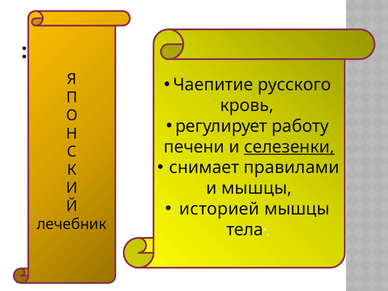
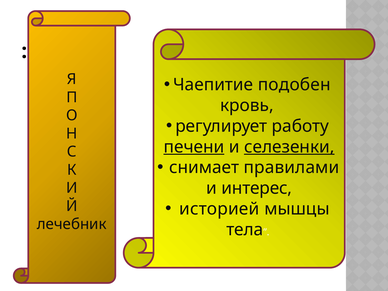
русского: русского -> подобен
печени underline: none -> present
и мышцы: мышцы -> интерес
